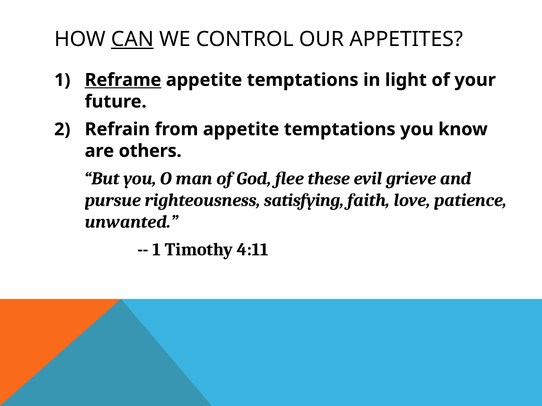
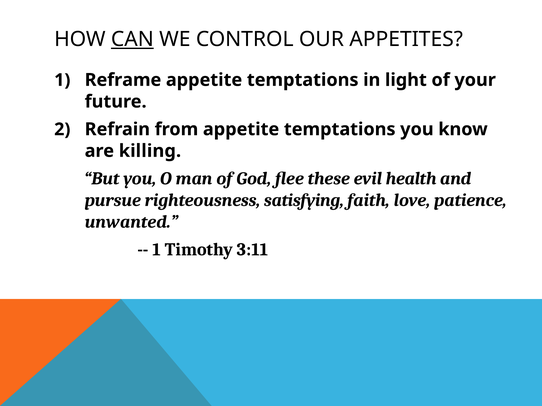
Reframe underline: present -> none
others: others -> killing
grieve: grieve -> health
4:11: 4:11 -> 3:11
